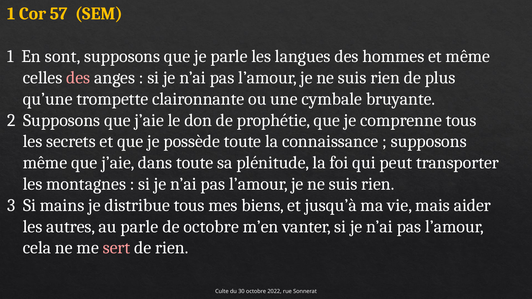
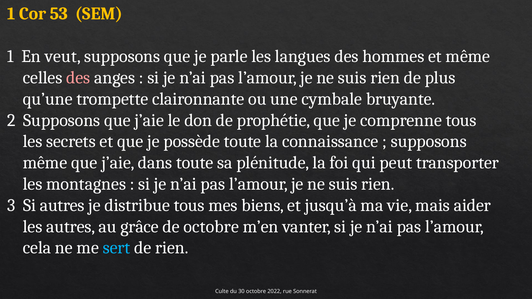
57: 57 -> 53
sont: sont -> veut
Si mains: mains -> autres
au parle: parle -> grâce
sert colour: pink -> light blue
